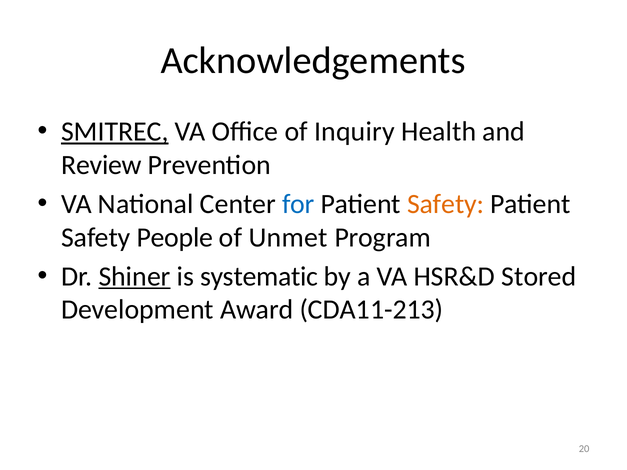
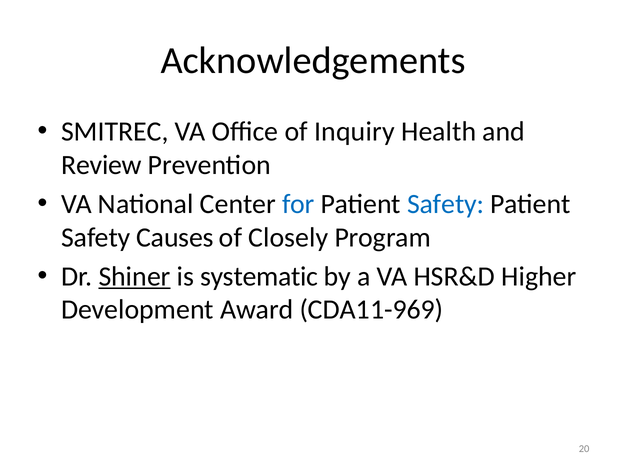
SMITREC underline: present -> none
Safety at (446, 204) colour: orange -> blue
People: People -> Causes
Unmet: Unmet -> Closely
Stored: Stored -> Higher
CDA11-213: CDA11-213 -> CDA11-969
